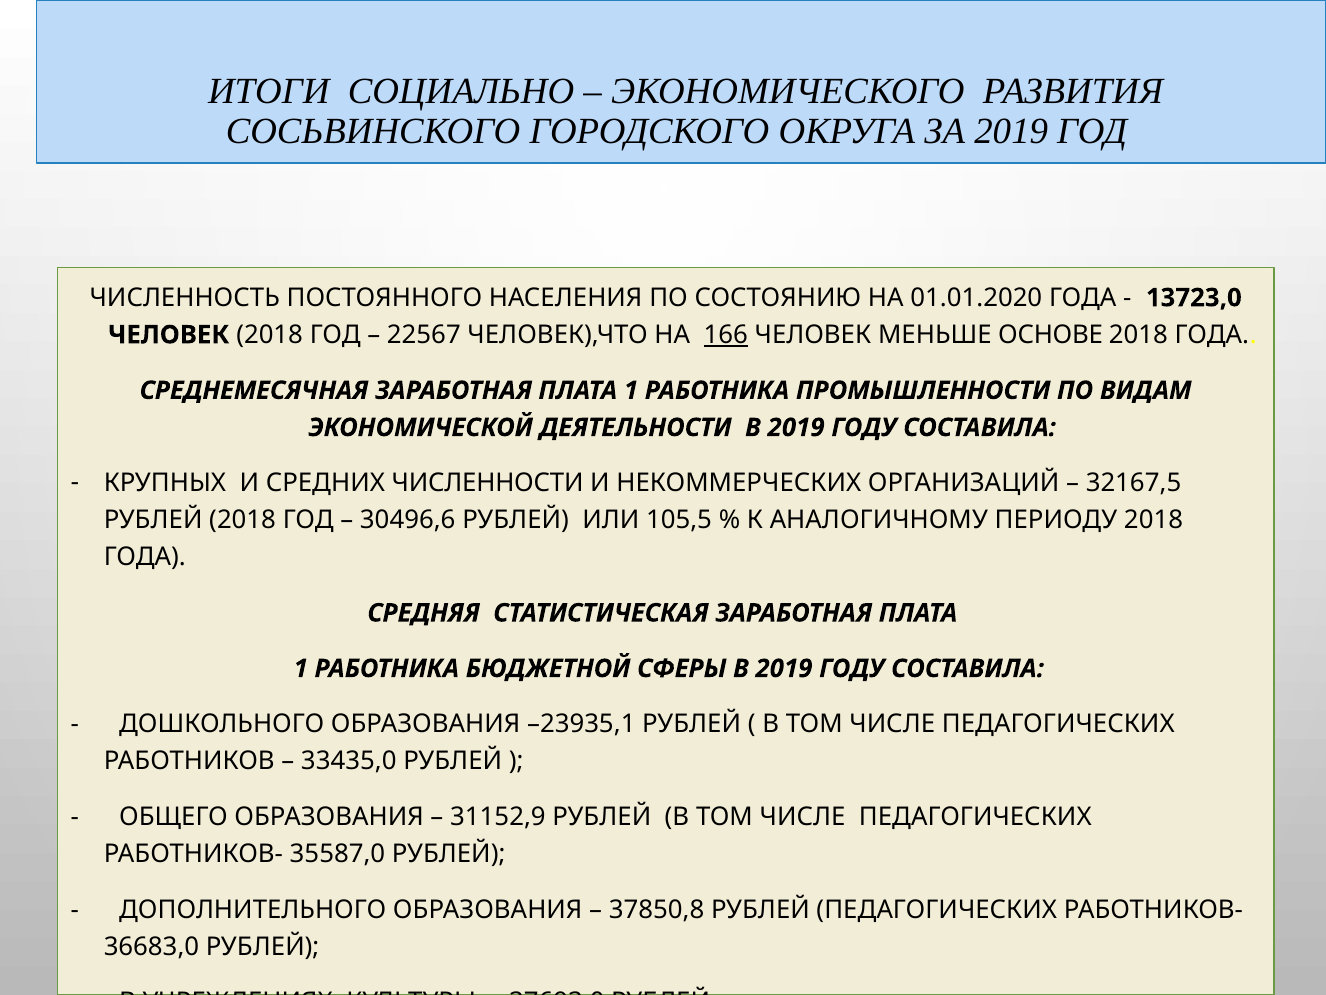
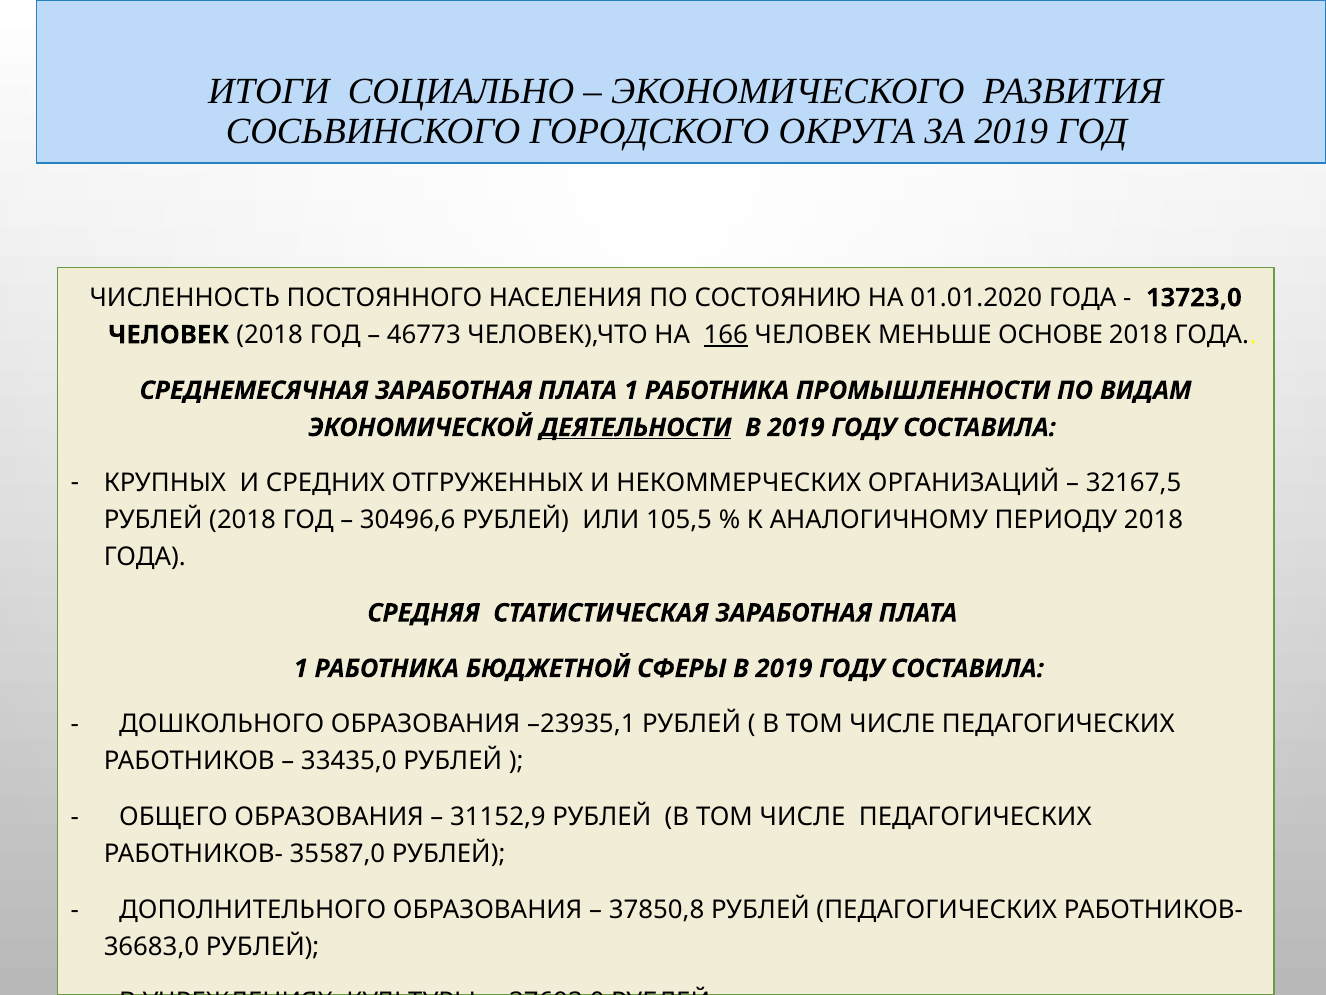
22567: 22567 -> 46773
ДЕЯТЕЛЬНОСТИ underline: none -> present
ЧИСЛЕННОСТИ: ЧИСЛЕННОСТИ -> ОТГРУЖЕННЫХ
